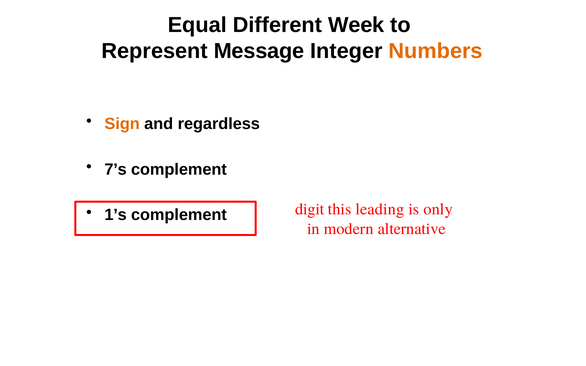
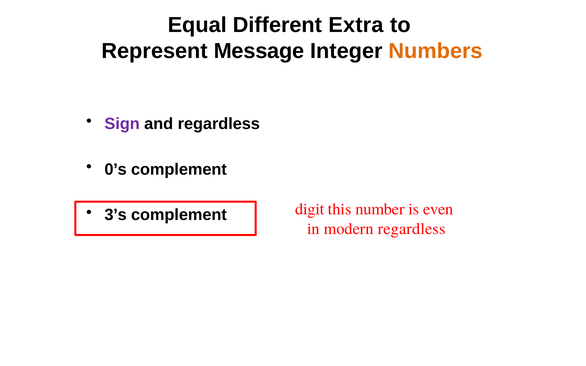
Week: Week -> Extra
Sign colour: orange -> purple
7’s: 7’s -> 0’s
1’s: 1’s -> 3’s
leading: leading -> number
only: only -> even
modern alternative: alternative -> regardless
